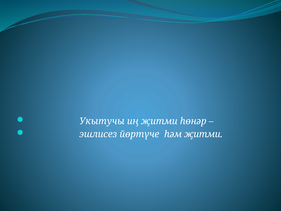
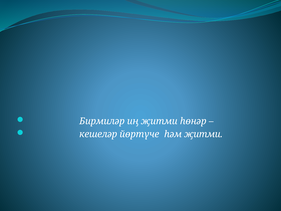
Укытучы: Укытучы -> Бирмиләр
эшлисез: эшлисез -> кешеләр
